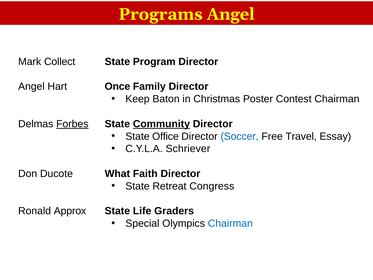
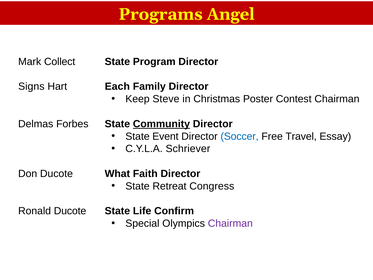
Angel at (31, 86): Angel -> Signs
Once: Once -> Each
Baton: Baton -> Steve
Forbes underline: present -> none
Office: Office -> Event
Ronald Approx: Approx -> Ducote
Graders: Graders -> Confirm
Chairman at (230, 223) colour: blue -> purple
